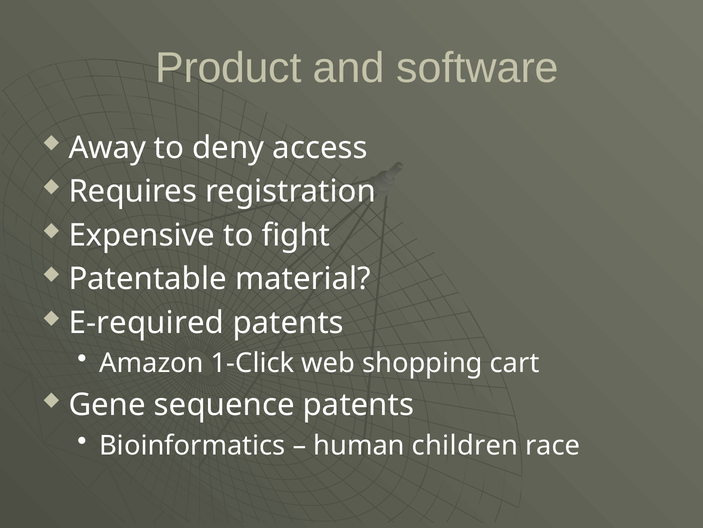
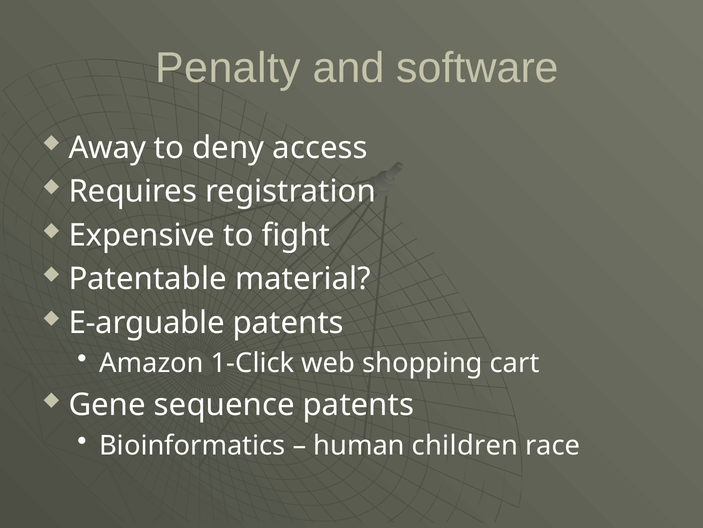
Product: Product -> Penalty
E-required: E-required -> E-arguable
